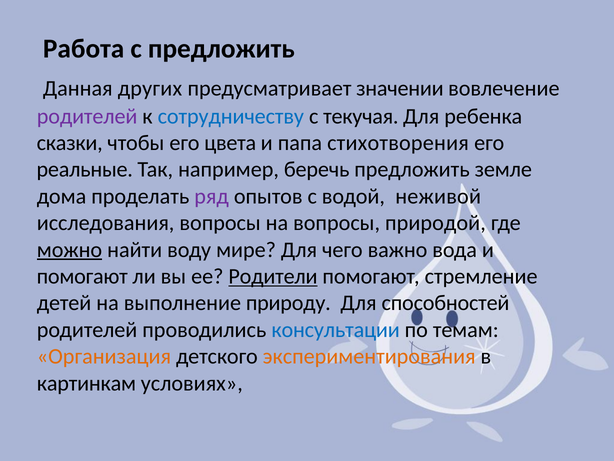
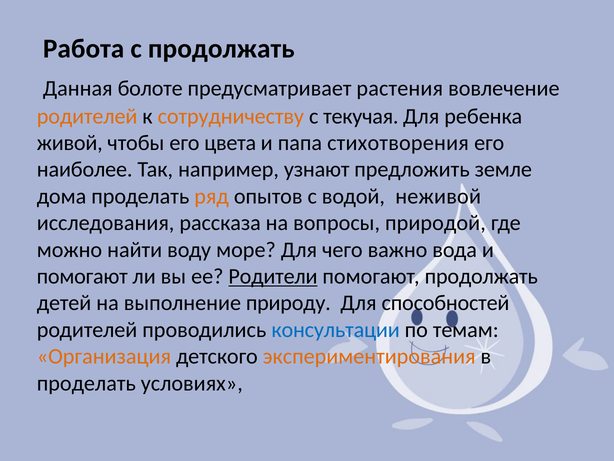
с предложить: предложить -> продолжать
других: других -> болоте
значении: значении -> растения
родителей at (87, 116) colour: purple -> orange
сотрудничеству colour: blue -> orange
сказки: сказки -> живой
реальные: реальные -> наиболее
беречь: беречь -> узнают
ряд colour: purple -> orange
исследования вопросы: вопросы -> рассказа
можно underline: present -> none
мире: мире -> море
помогают стремление: стремление -> продолжать
картинкам at (86, 383): картинкам -> проделать
